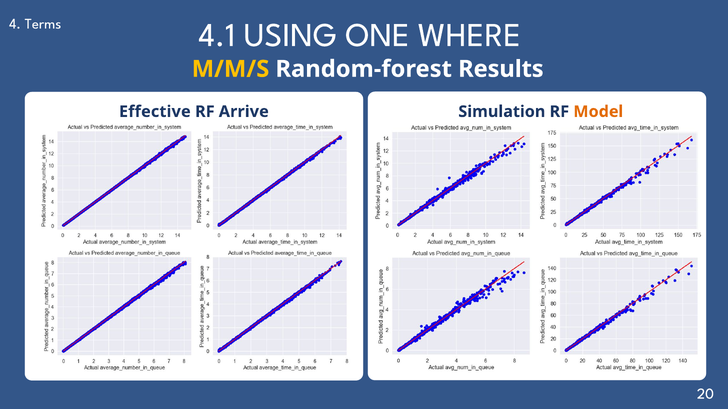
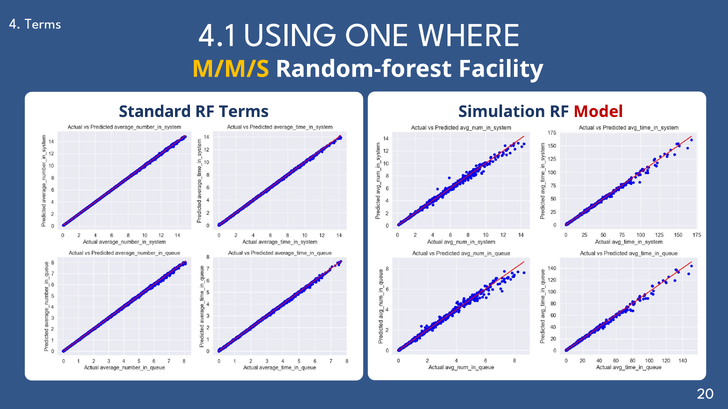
Results: Results -> Facility
Effective: Effective -> Standard
RF Arrive: Arrive -> Terms
Model colour: orange -> red
